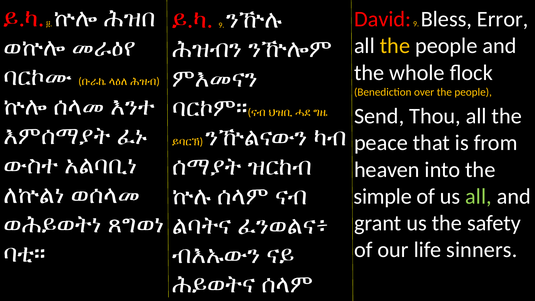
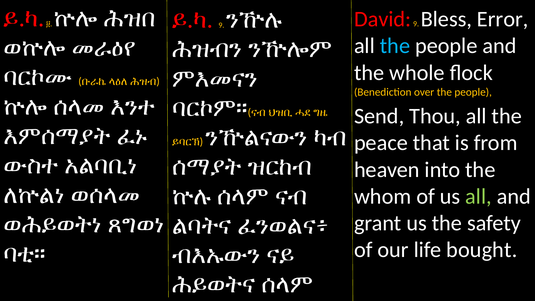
the at (395, 46) colour: yellow -> light blue
simple: simple -> whom
sinners: sinners -> bought
